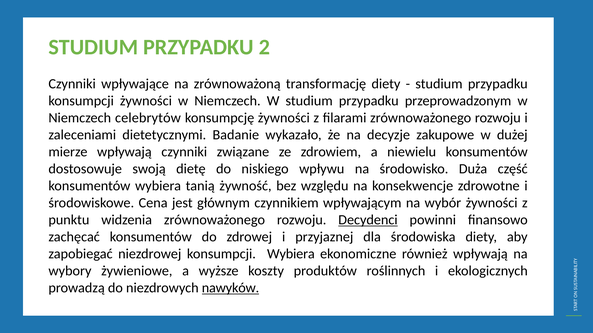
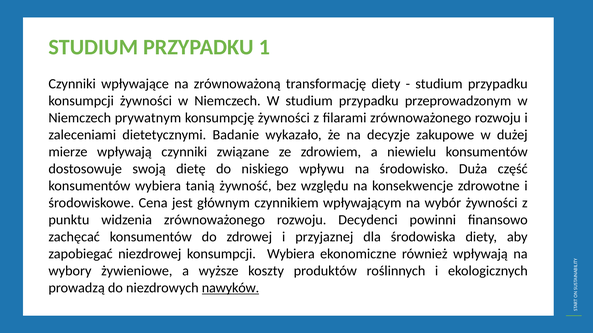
2: 2 -> 1
celebrytów: celebrytów -> prywatnym
Decydenci underline: present -> none
